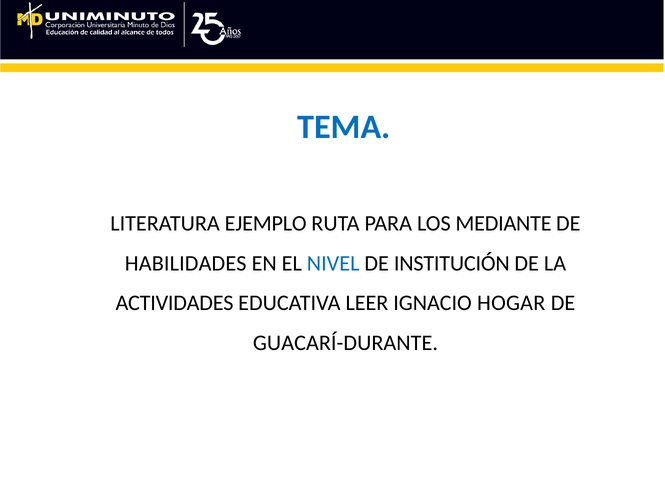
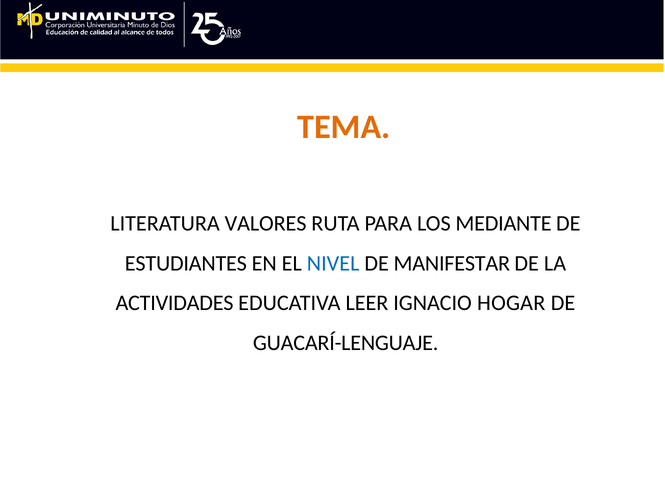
TEMA colour: blue -> orange
EJEMPLO: EJEMPLO -> VALORES
HABILIDADES: HABILIDADES -> ESTUDIANTES
INSTITUCIÓN: INSTITUCIÓN -> MANIFESTAR
GUACARÍ-DURANTE: GUACARÍ-DURANTE -> GUACARÍ-LENGUAJE
